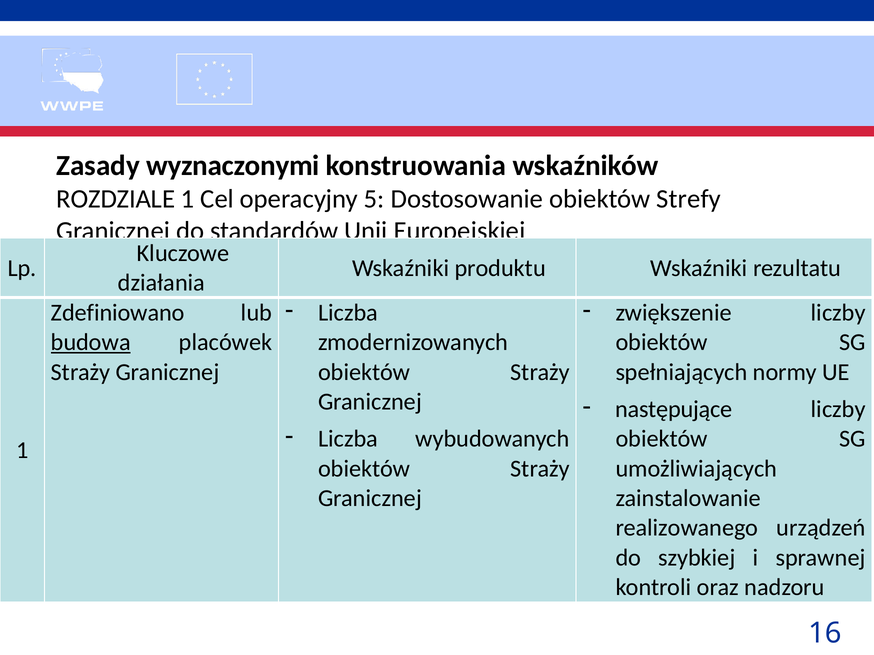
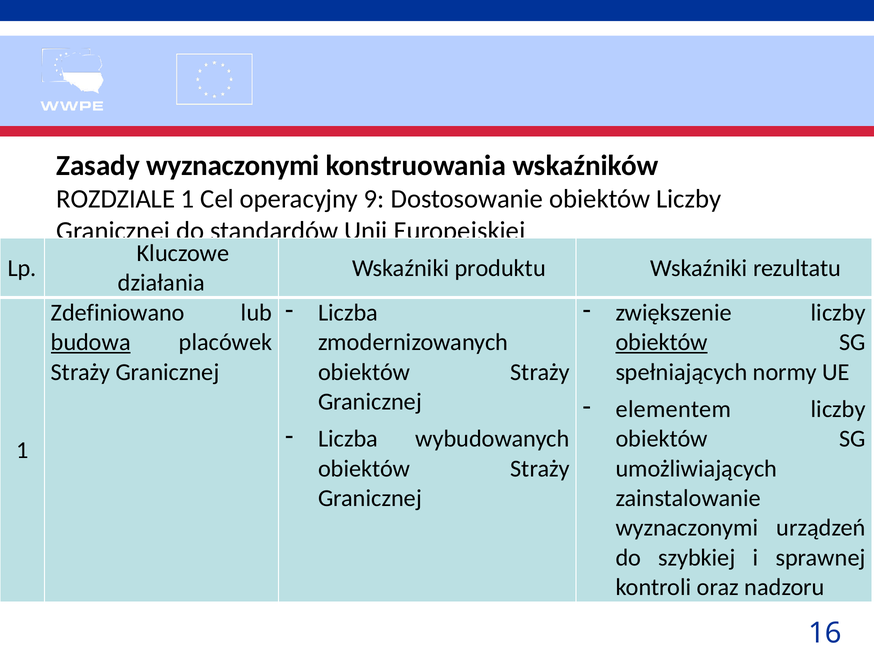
5: 5 -> 9
obiektów Strefy: Strefy -> Liczby
obiektów at (662, 343) underline: none -> present
następujące: następujące -> elementem
realizowanego at (687, 528): realizowanego -> wyznaczonymi
